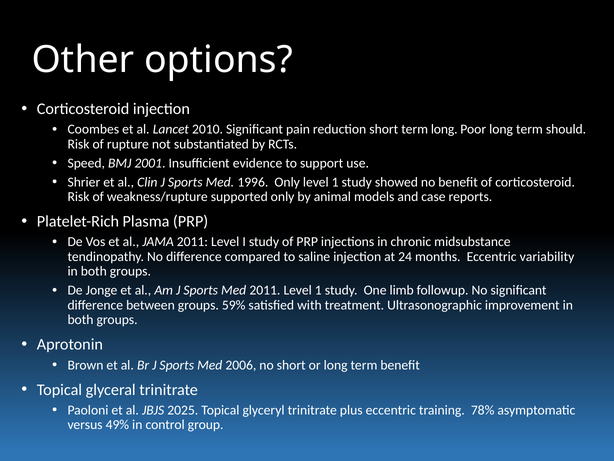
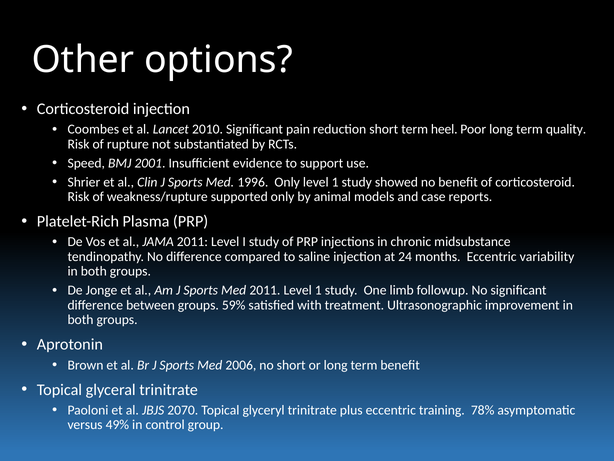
term long: long -> heel
should: should -> quality
2025: 2025 -> 2070
